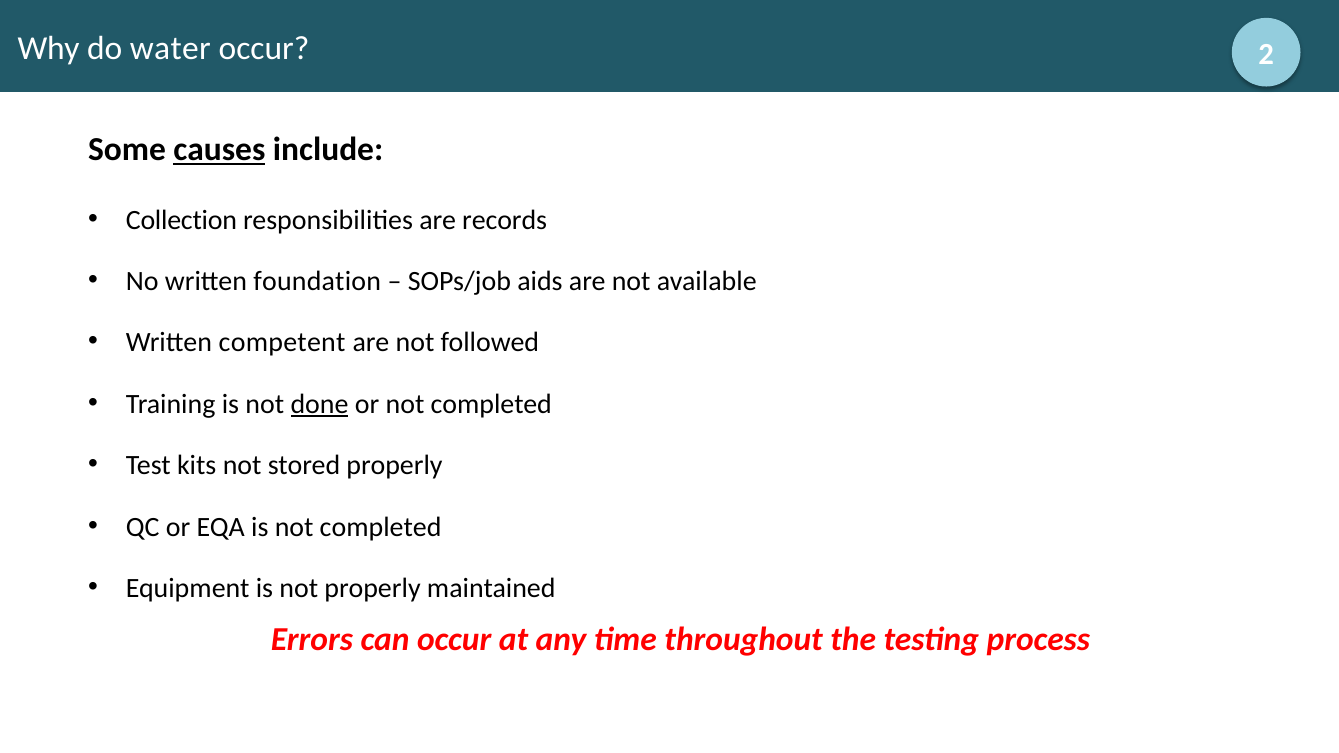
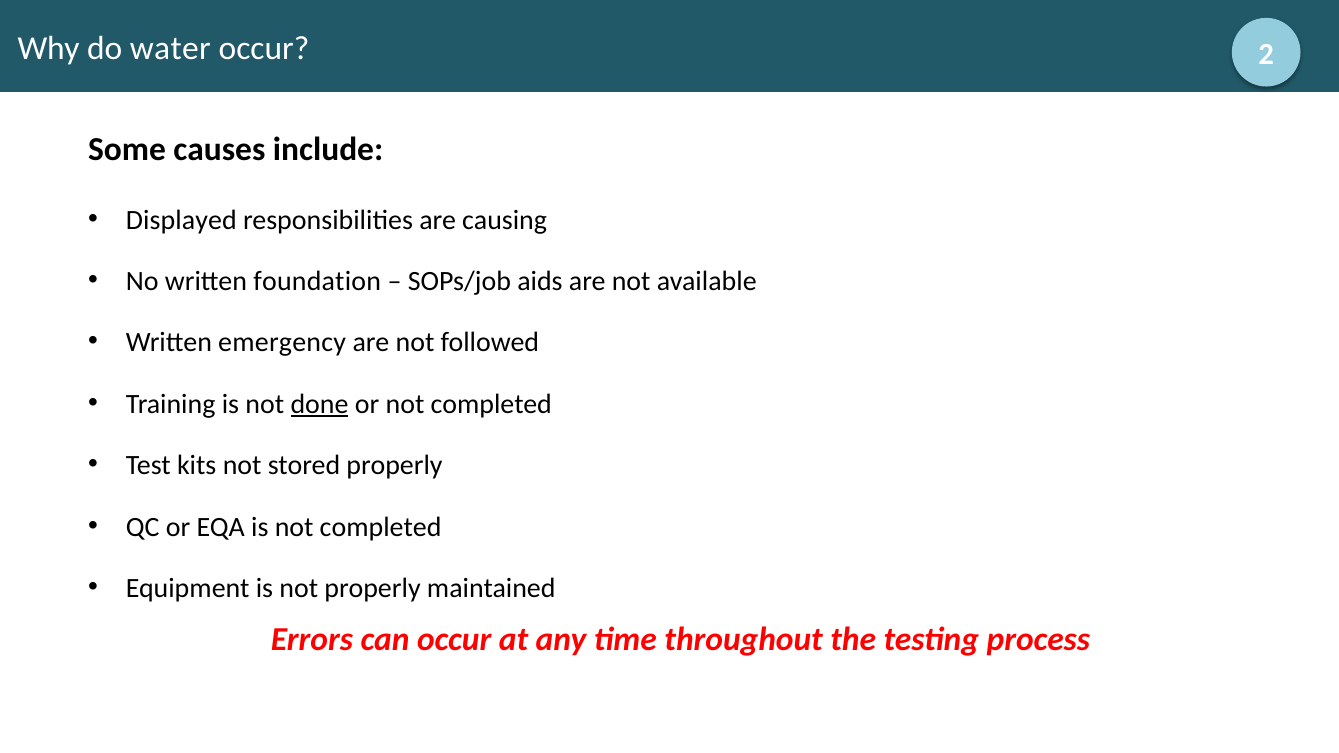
causes underline: present -> none
Collection: Collection -> Displayed
records: records -> causing
competent: competent -> emergency
